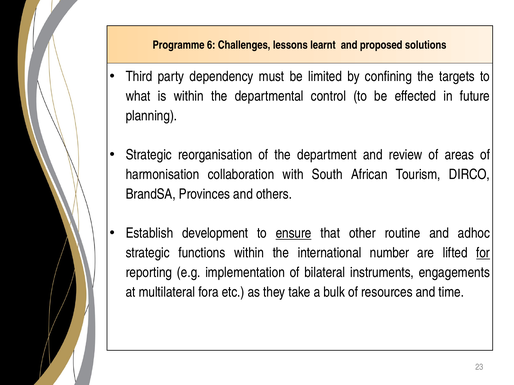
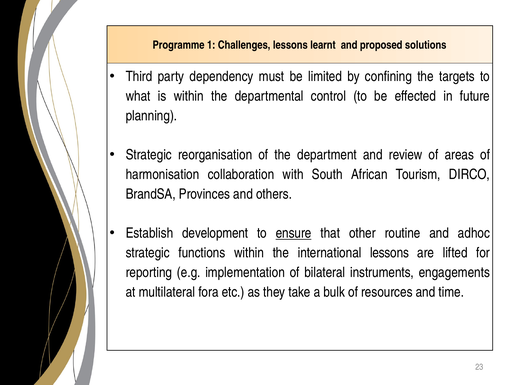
6: 6 -> 1
international number: number -> lessons
for underline: present -> none
